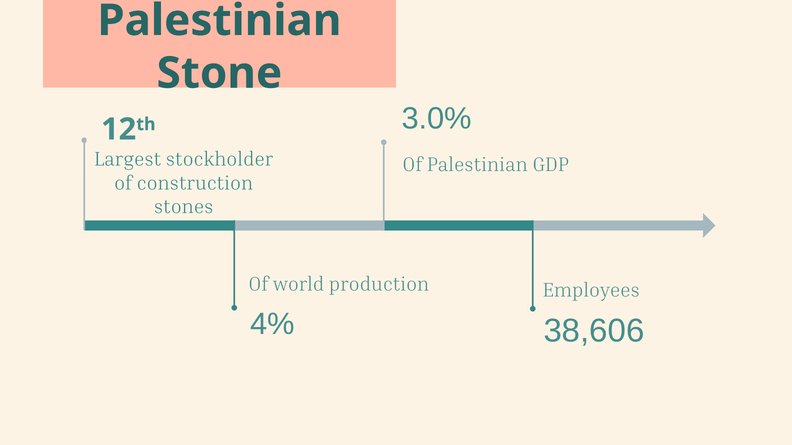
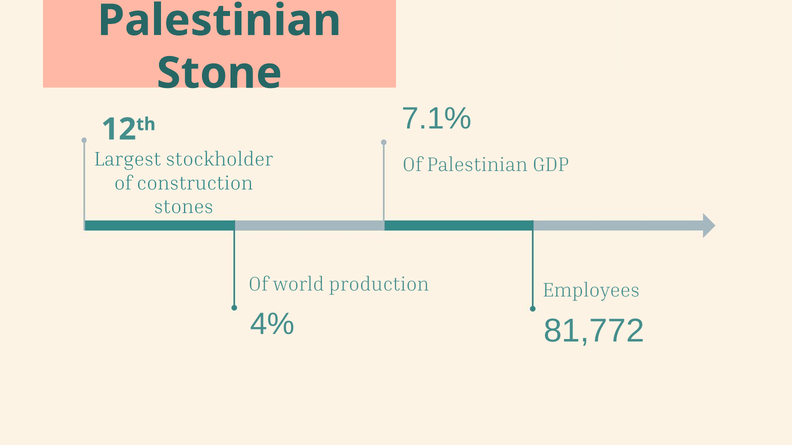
3.0%: 3.0% -> 7.1%
38,606: 38,606 -> 81,772
